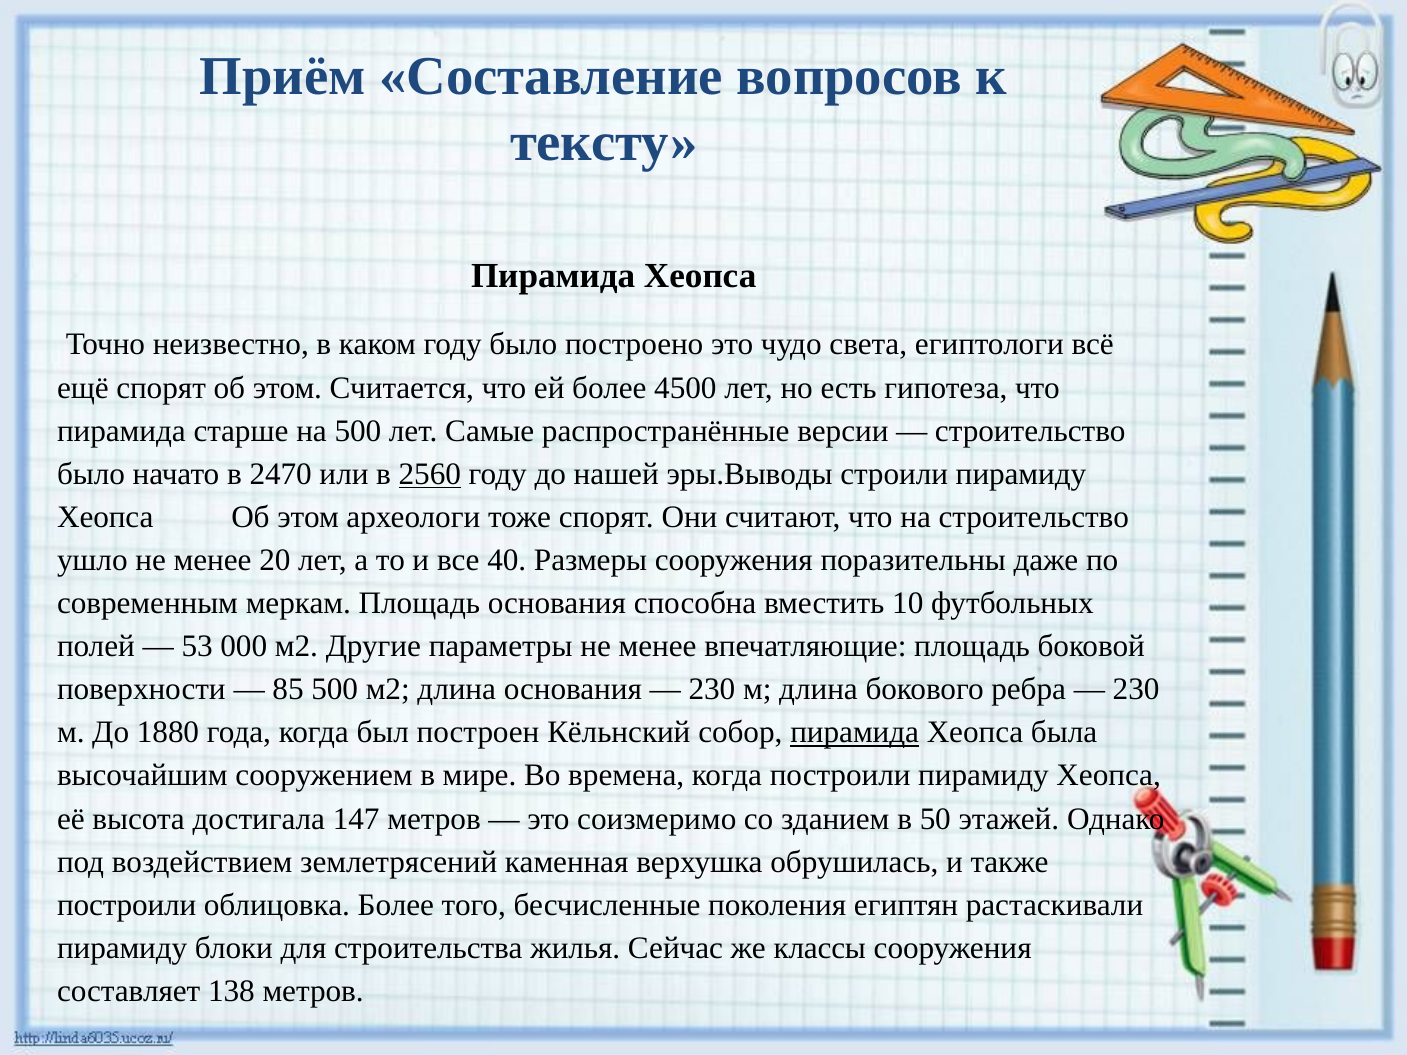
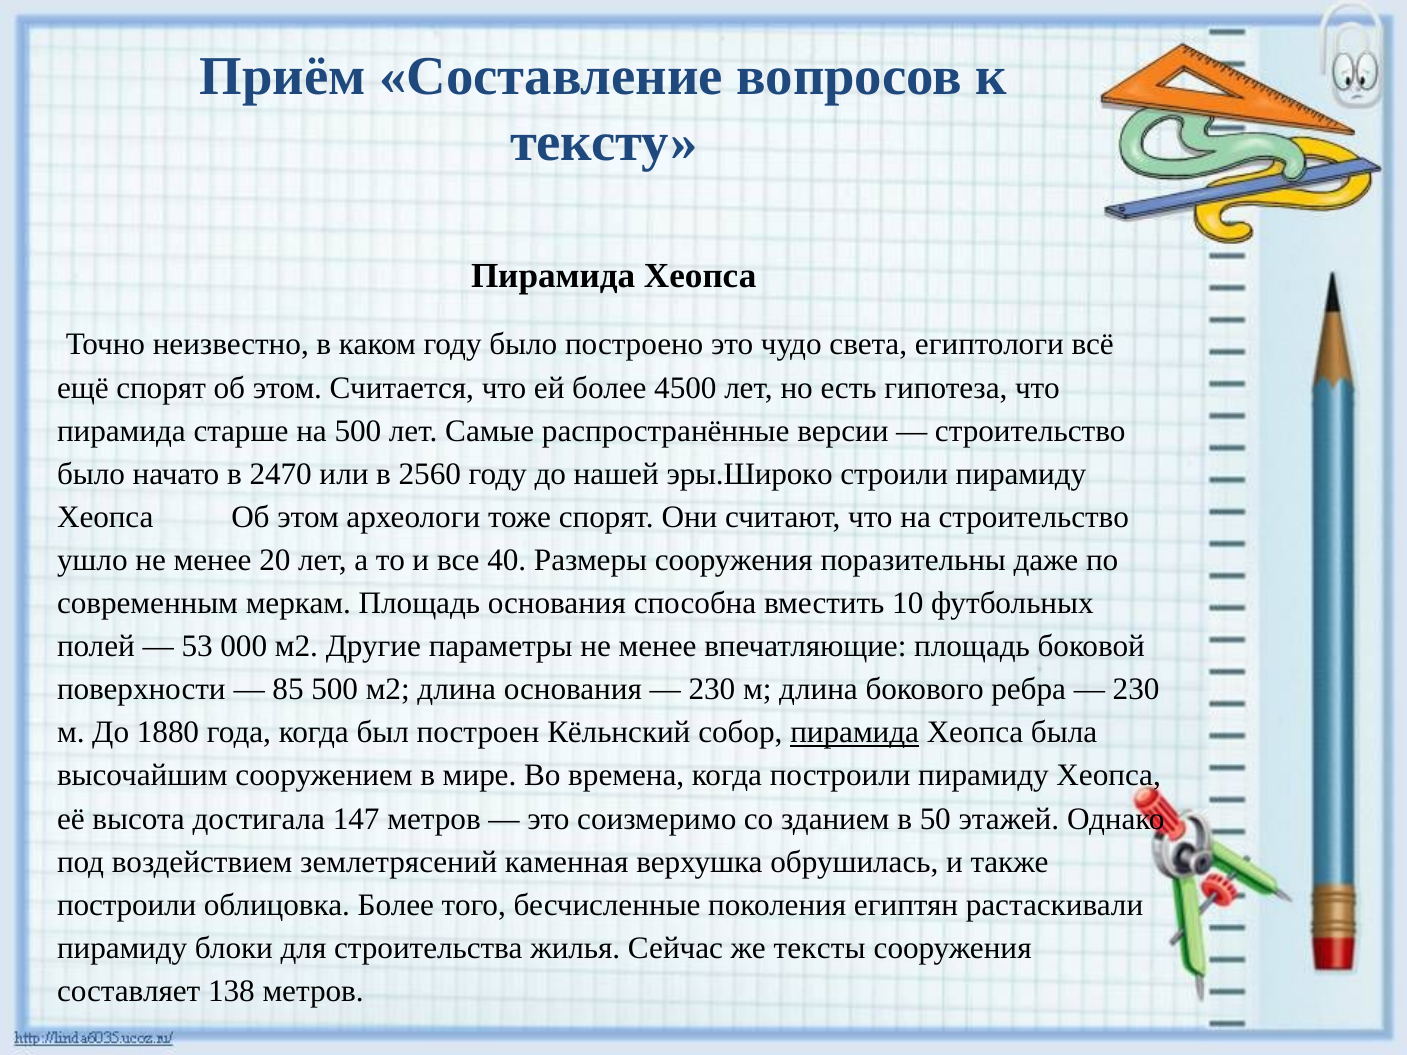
2560 underline: present -> none
эры.Выводы: эры.Выводы -> эры.Широко
классы: классы -> тексты
